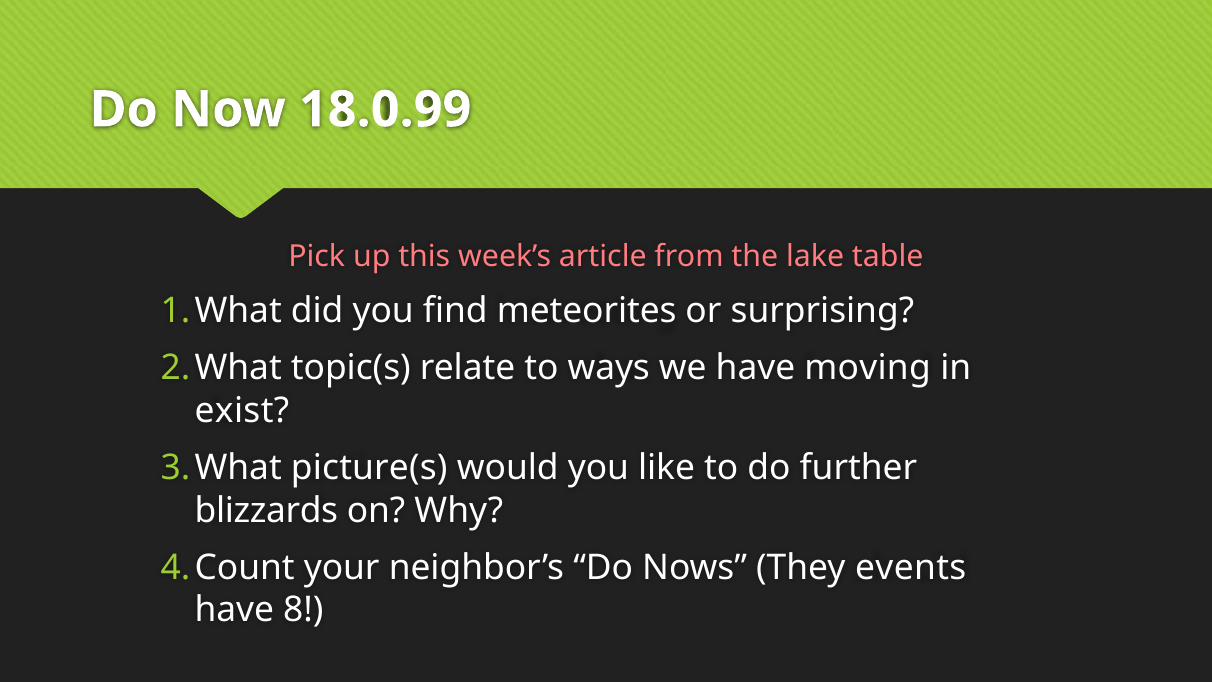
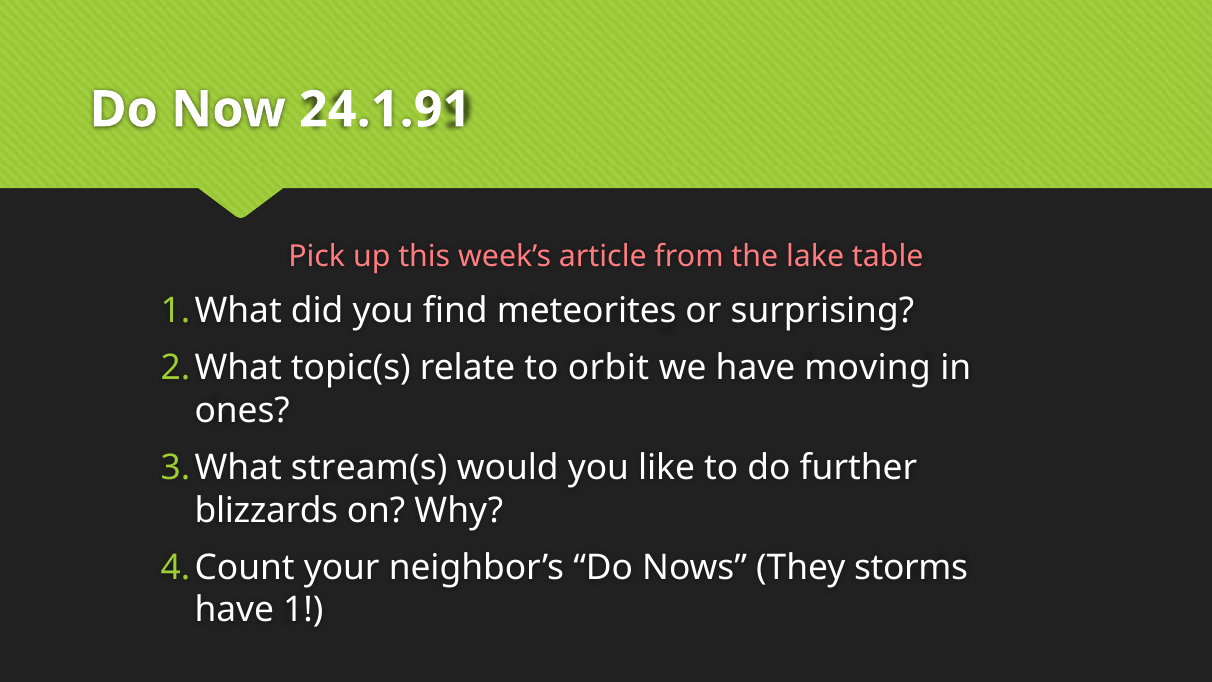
18.0.99: 18.0.99 -> 24.1.91
ways: ways -> orbit
exist: exist -> ones
picture(s: picture(s -> stream(s
events: events -> storms
8: 8 -> 1
